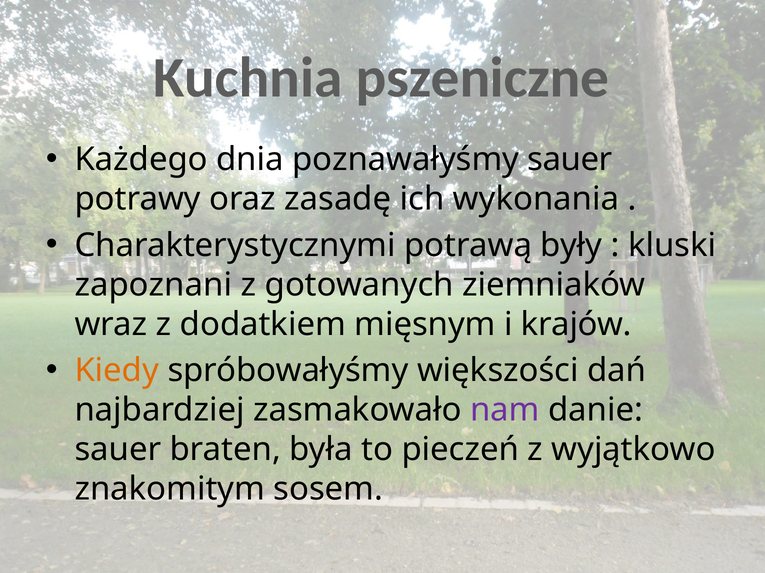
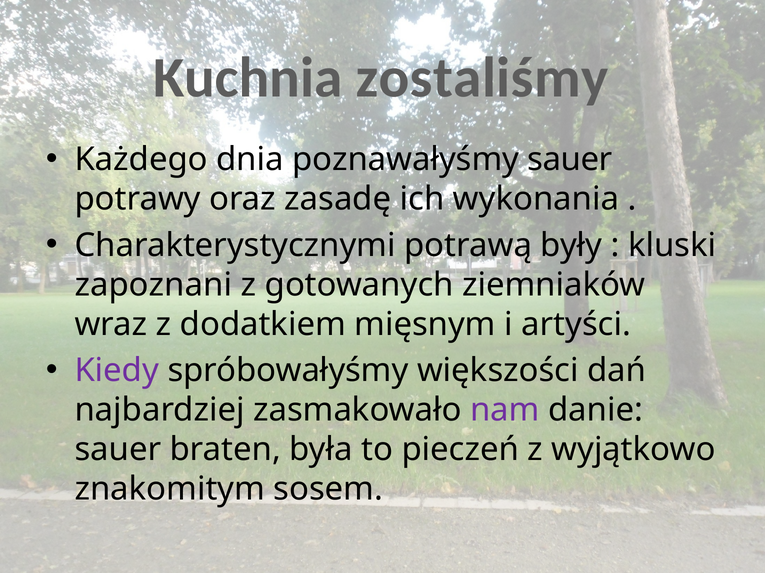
pszeniczne: pszeniczne -> zostaliśmy
krajów: krajów -> artyści
Kiedy colour: orange -> purple
